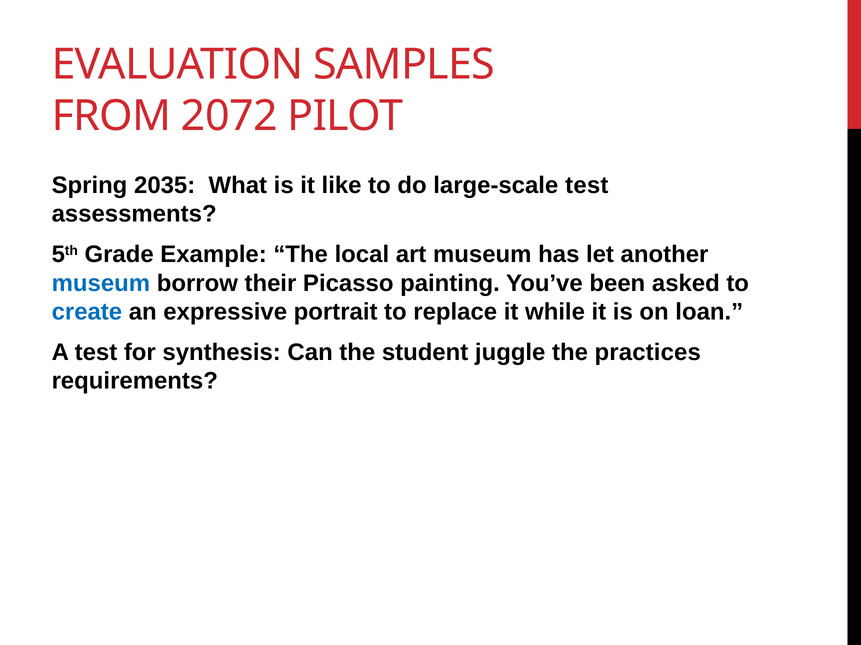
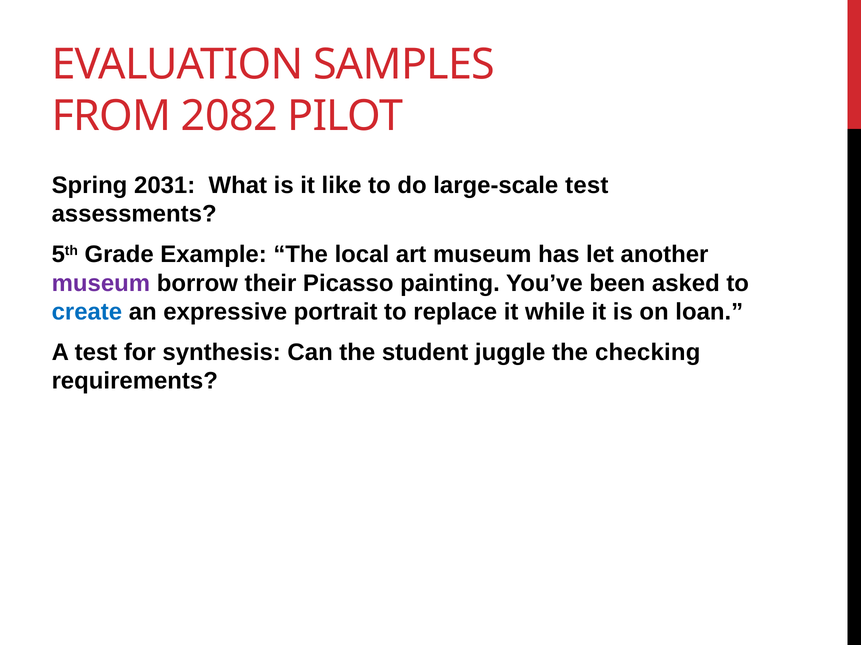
2072: 2072 -> 2082
2035: 2035 -> 2031
museum at (101, 283) colour: blue -> purple
practices: practices -> checking
